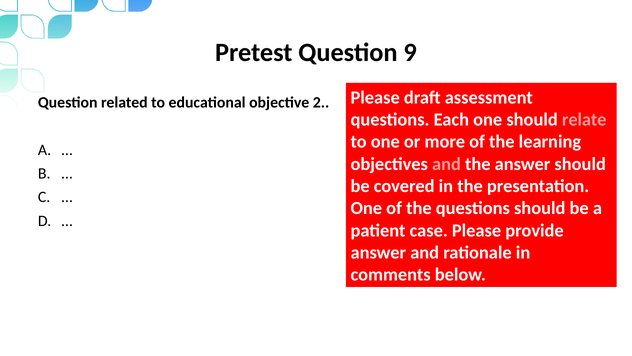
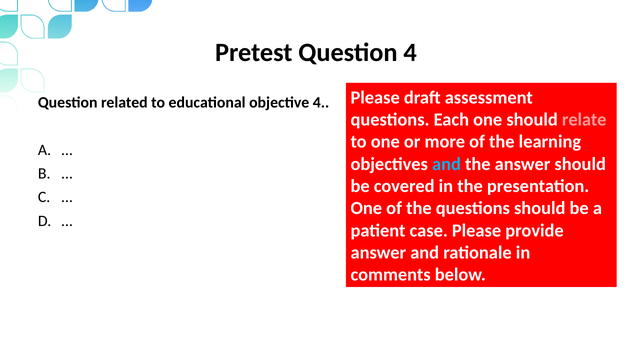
Question 9: 9 -> 4
objective 2: 2 -> 4
and at (446, 164) colour: pink -> light blue
